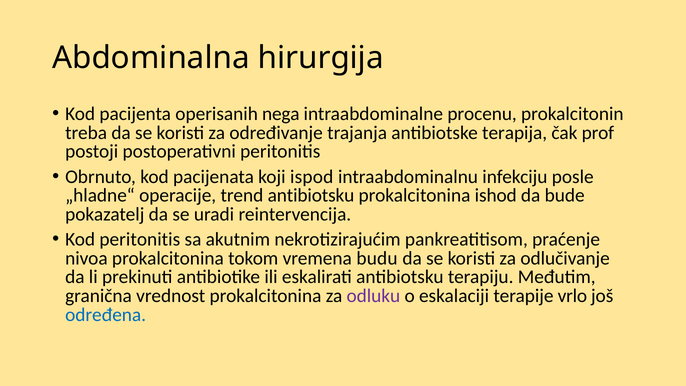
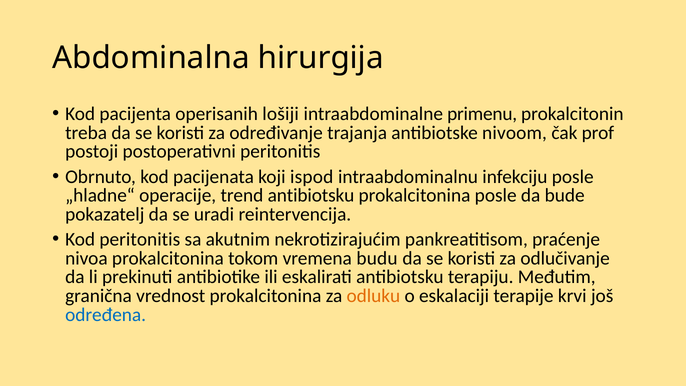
nega: nega -> lošiji
procenu: procenu -> primenu
terapija: terapija -> nivoom
prokalcitonina ishod: ishod -> posle
odluku colour: purple -> orange
vrlo: vrlo -> krvi
